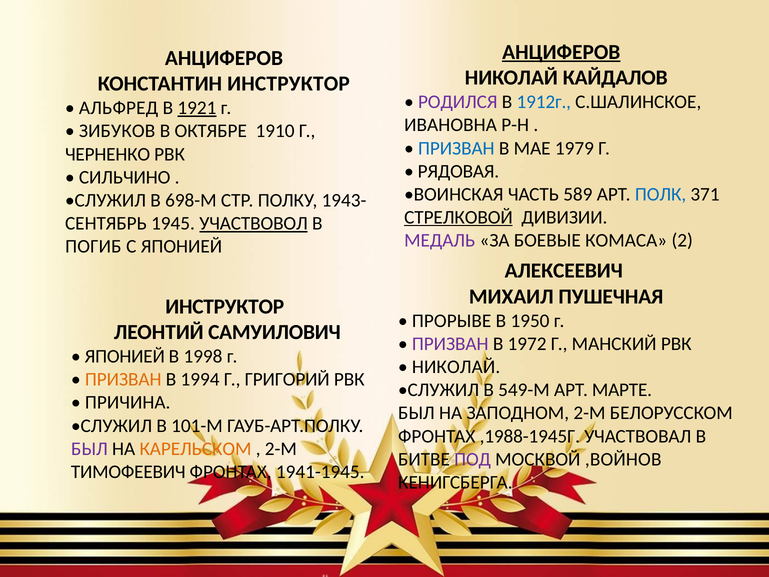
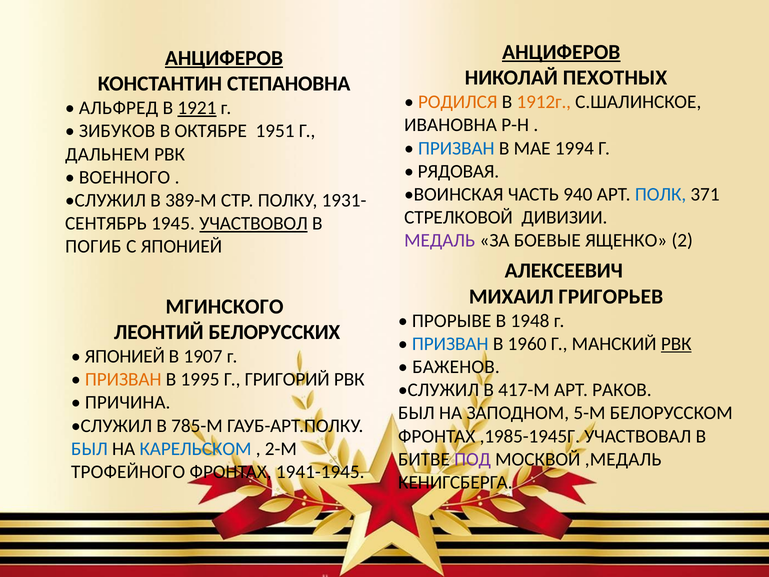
АНЦИФЕРОВ at (224, 58) underline: none -> present
КАЙДАЛОВ: КАЙДАЛОВ -> ПЕХОТНЫХ
КОНСТАНТИН ИНСТРУКТОР: ИНСТРУКТОР -> СТЕПАНОВНА
РОДИЛСЯ colour: purple -> orange
1912г colour: blue -> orange
1910: 1910 -> 1951
1979: 1979 -> 1994
ЧЕРНЕНКО: ЧЕРНЕНКО -> ДАЛЬНЕМ
СИЛЬЧИНО: СИЛЬЧИНО -> ВОЕННОГО
589: 589 -> 940
698-М: 698-М -> 389-М
1943-: 1943- -> 1931-
СТРЕЛКОВОЙ underline: present -> none
КОМАСА: КОМАСА -> ЯЩЕНКО
ПУШЕЧНАЯ: ПУШЕЧНАЯ -> ГРИГОРЬЕВ
ИНСТРУКТОР at (225, 306): ИНСТРУКТОР -> МГИНСКОГО
1950: 1950 -> 1948
САМУИЛОВИЧ: САМУИЛОВИЧ -> БЕЛОРУССКИХ
ПРИЗВАН at (450, 344) colour: purple -> blue
1972: 1972 -> 1960
РВК at (676, 344) underline: none -> present
1998: 1998 -> 1907
НИКОЛАЙ at (456, 367): НИКОЛАЙ -> БАЖЕНОВ
1994: 1994 -> 1995
549-М: 549-М -> 417-М
МАРТЕ: МАРТЕ -> РАКОВ
ЗАПОДНОМ 2-М: 2-М -> 5-М
101-М: 101-М -> 785-М
,1988-1945Г: ,1988-1945Г -> ,1985-1945Г
БЫЛ at (89, 449) colour: purple -> blue
КАРЕЛЬСКОМ colour: orange -> blue
,ВОЙНОВ: ,ВОЙНОВ -> ,МЕДАЛЬ
ТИМОФЕЕВИЧ: ТИМОФЕЕВИЧ -> ТРОФЕЙНОГО
